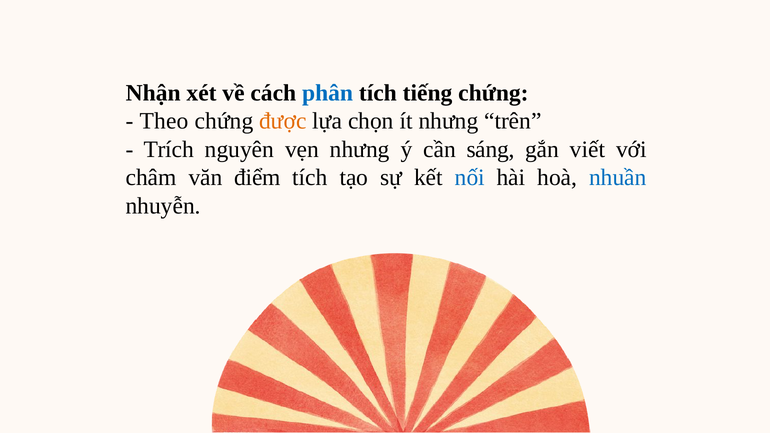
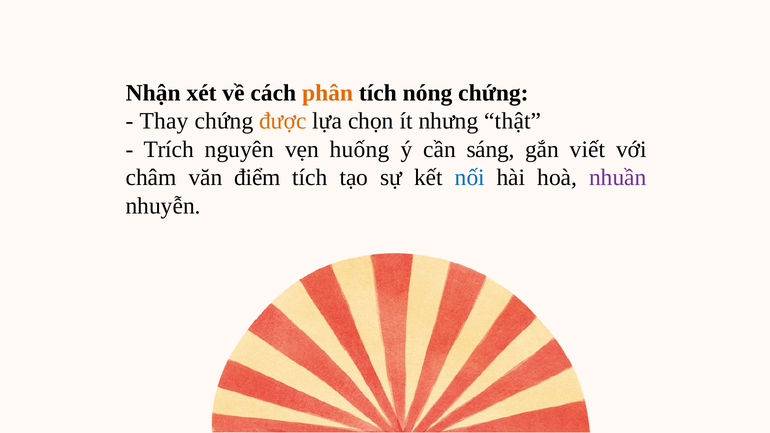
phân colour: blue -> orange
tiếng: tiếng -> nóng
Theo: Theo -> Thay
trên: trên -> thật
vẹn nhưng: nhưng -> huống
nhuần colour: blue -> purple
